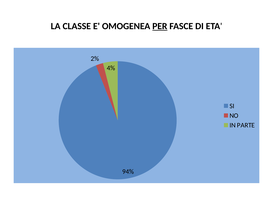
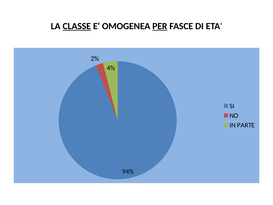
CLASSE underline: none -> present
